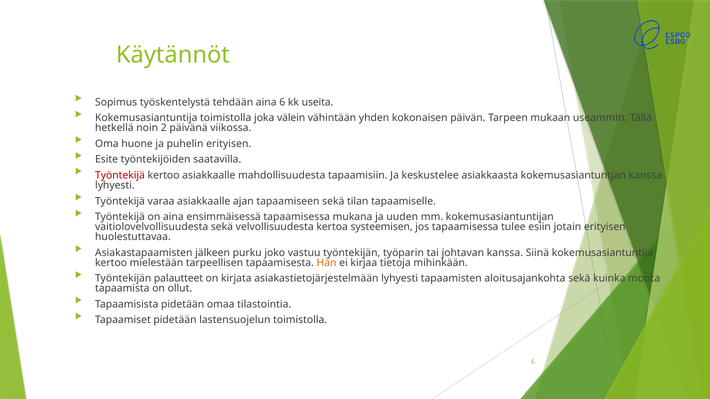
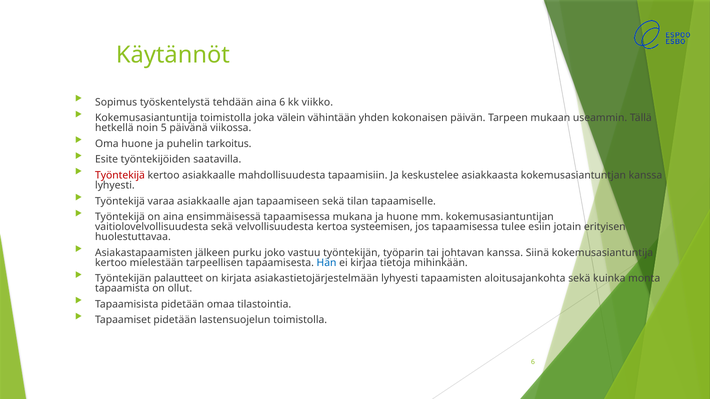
useita: useita -> viikko
2: 2 -> 5
puhelin erityisen: erityisen -> tarkoitus
ja uuden: uuden -> huone
Hän colour: orange -> blue
